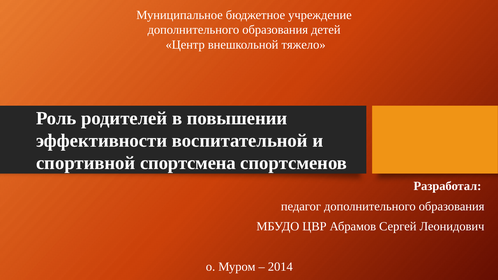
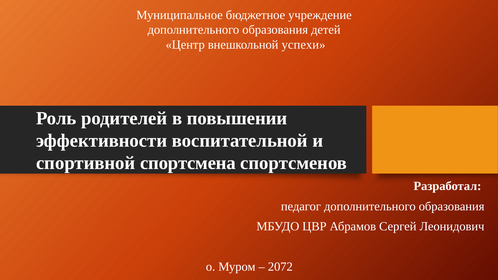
тяжело: тяжело -> успехи
2014: 2014 -> 2072
